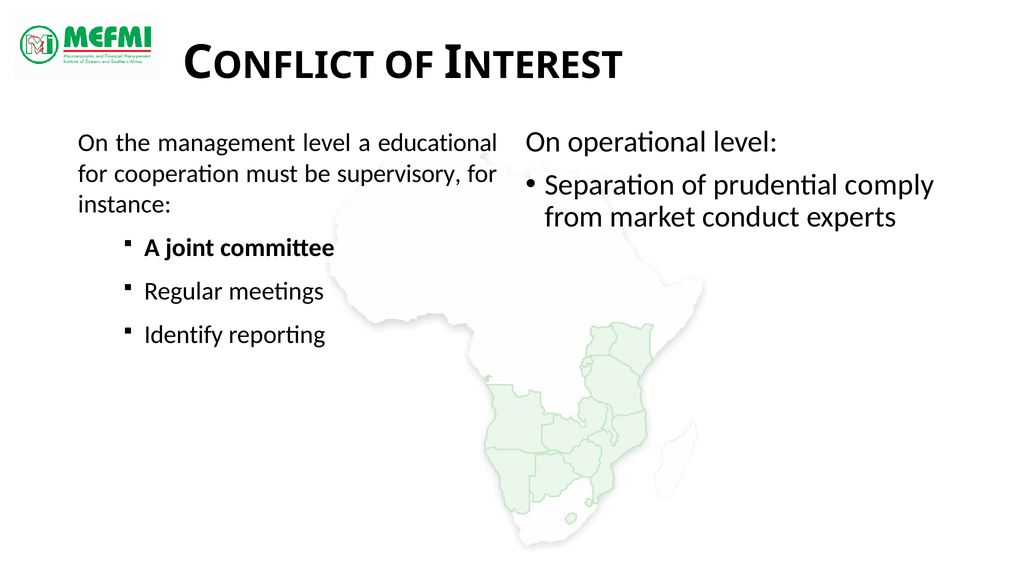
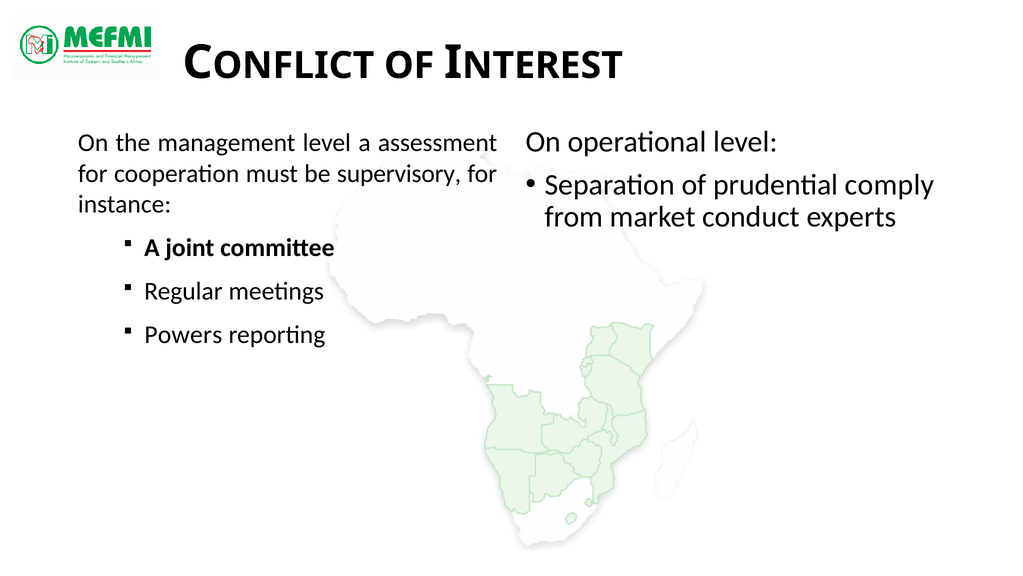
educational: educational -> assessment
Identify: Identify -> Powers
